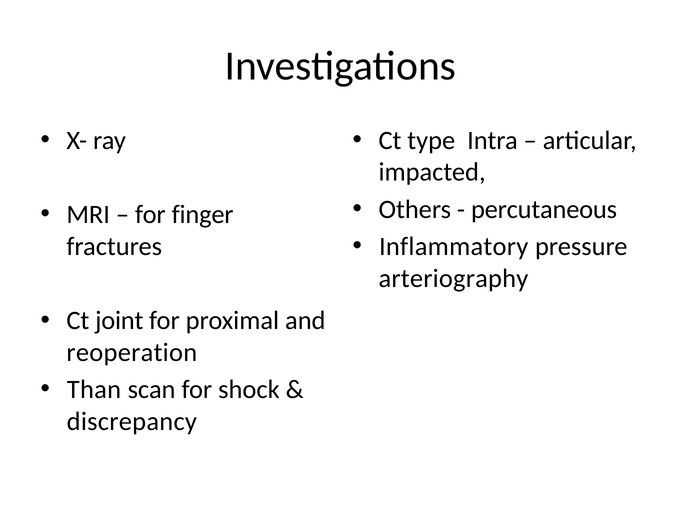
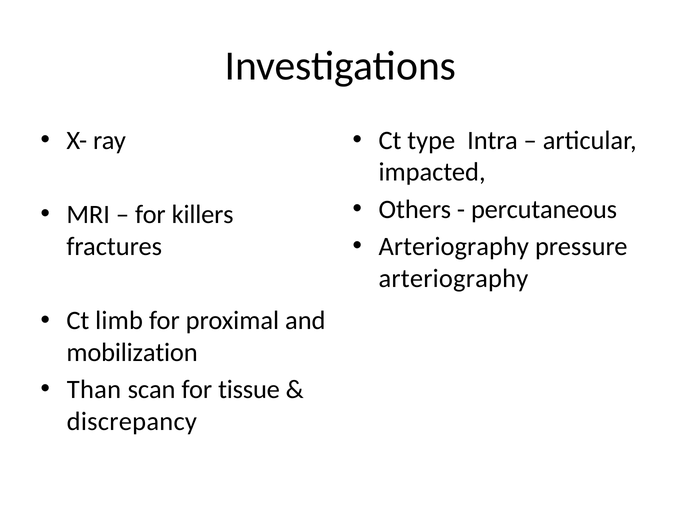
finger: finger -> killers
Inflammatory at (454, 246): Inflammatory -> Arteriography
joint: joint -> limb
reoperation: reoperation -> mobilization
shock: shock -> tissue
